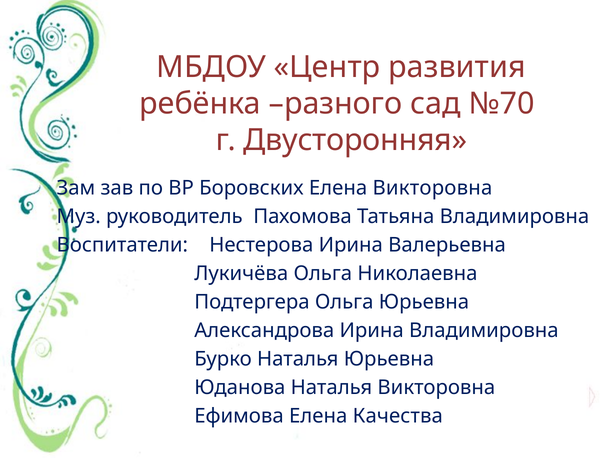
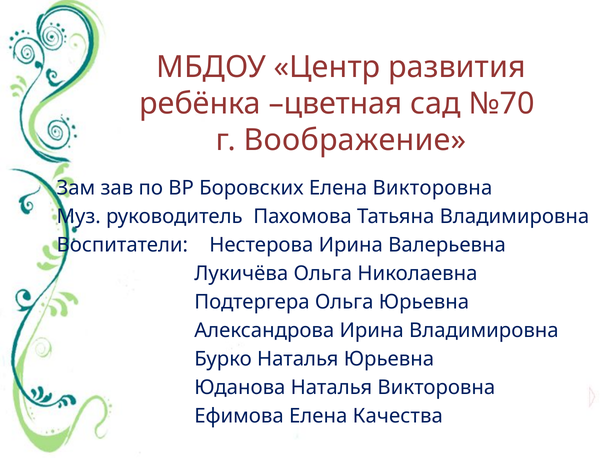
разного: разного -> цветная
Двусторонняя: Двусторонняя -> Воображение
